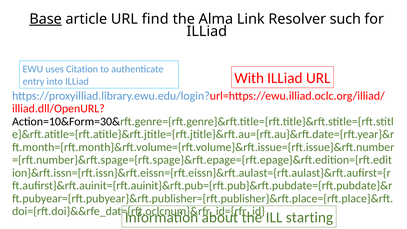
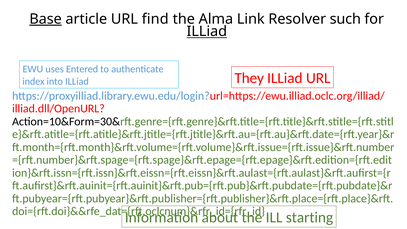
ILLiad at (207, 32) underline: none -> present
Citation: Citation -> Entered
entry: entry -> index
With: With -> They
